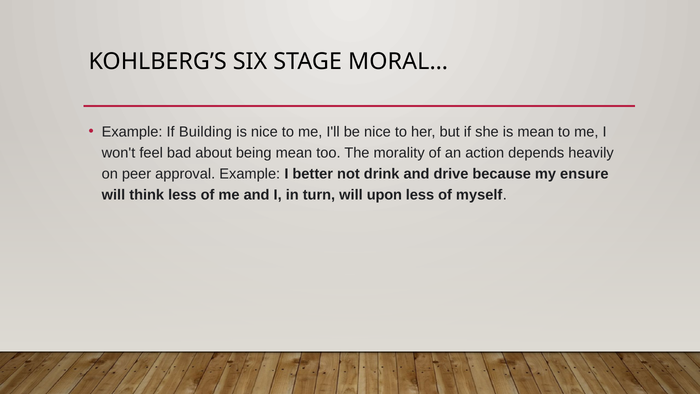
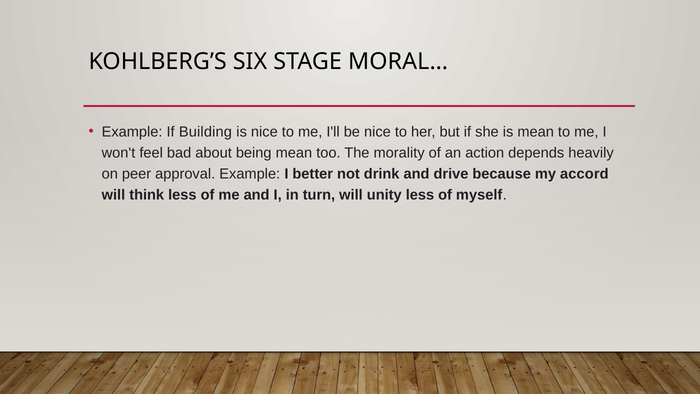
ensure: ensure -> accord
upon: upon -> unity
